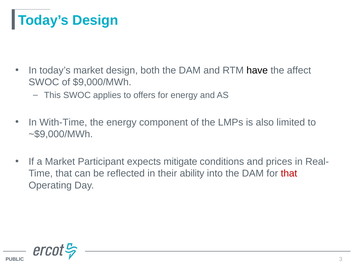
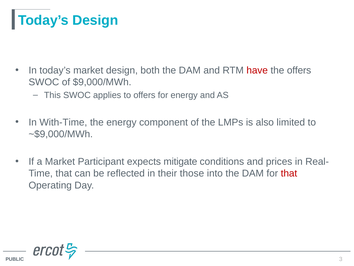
have colour: black -> red
the affect: affect -> offers
ability: ability -> those
